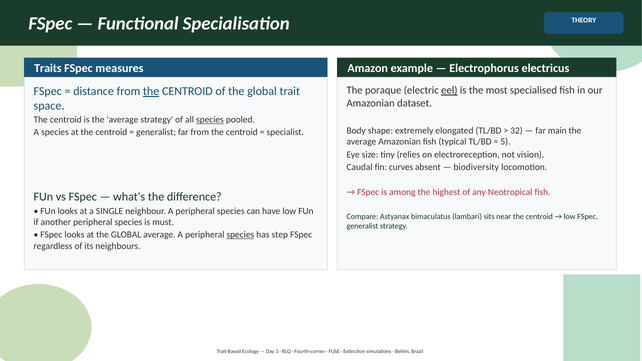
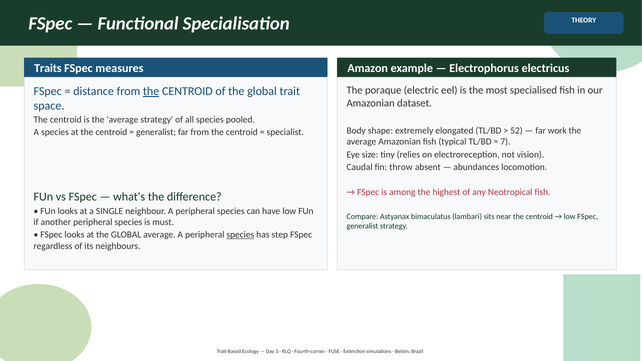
eel underline: present -> none
species at (210, 120) underline: present -> none
32: 32 -> 52
main: main -> work
5: 5 -> 7
curves: curves -> throw
biodiversity: biodiversity -> abundances
